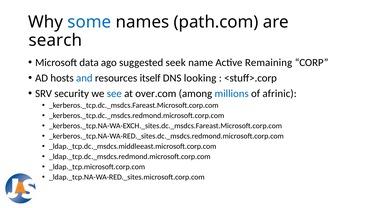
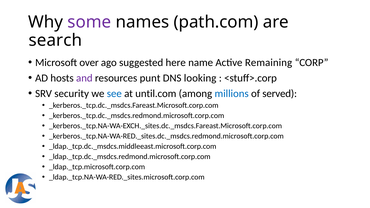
some colour: blue -> purple
data: data -> over
seek: seek -> here
and colour: blue -> purple
itself: itself -> punt
over.com: over.com -> until.com
afrinic: afrinic -> served
